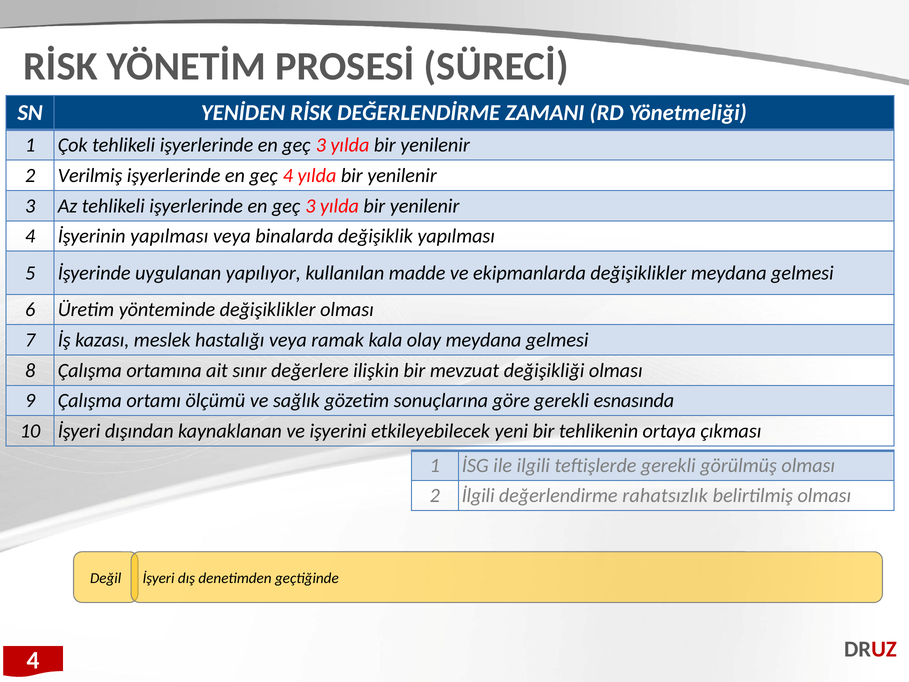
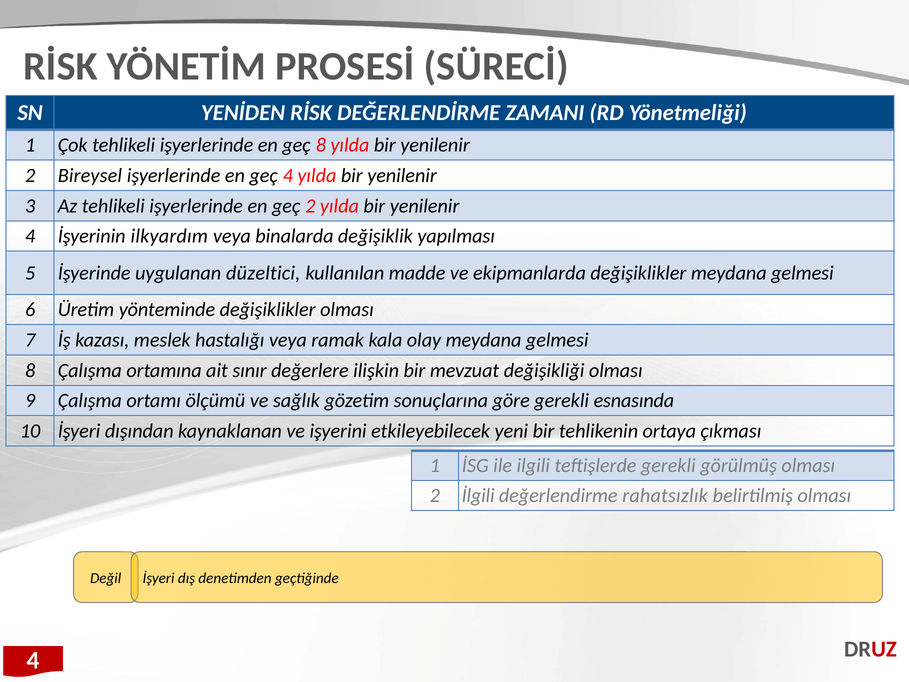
3 at (321, 145): 3 -> 8
Verilmiş: Verilmiş -> Bireysel
3 at (310, 206): 3 -> 2
İşyerinin yapılması: yapılması -> ilkyardım
yapılıyor: yapılıyor -> düzeltici
